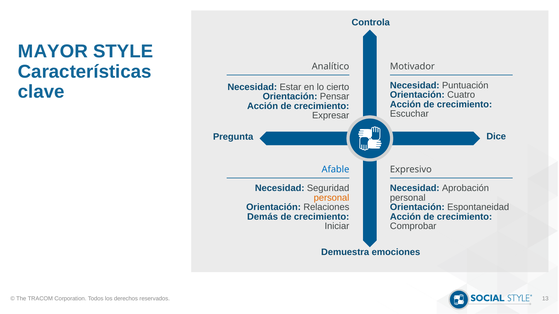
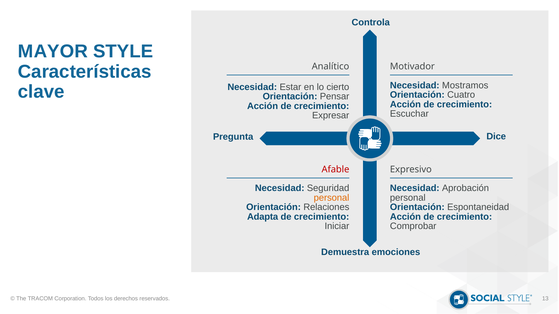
Puntuación: Puntuación -> Mostramos
Afable colour: blue -> red
Demás: Demás -> Adapta
